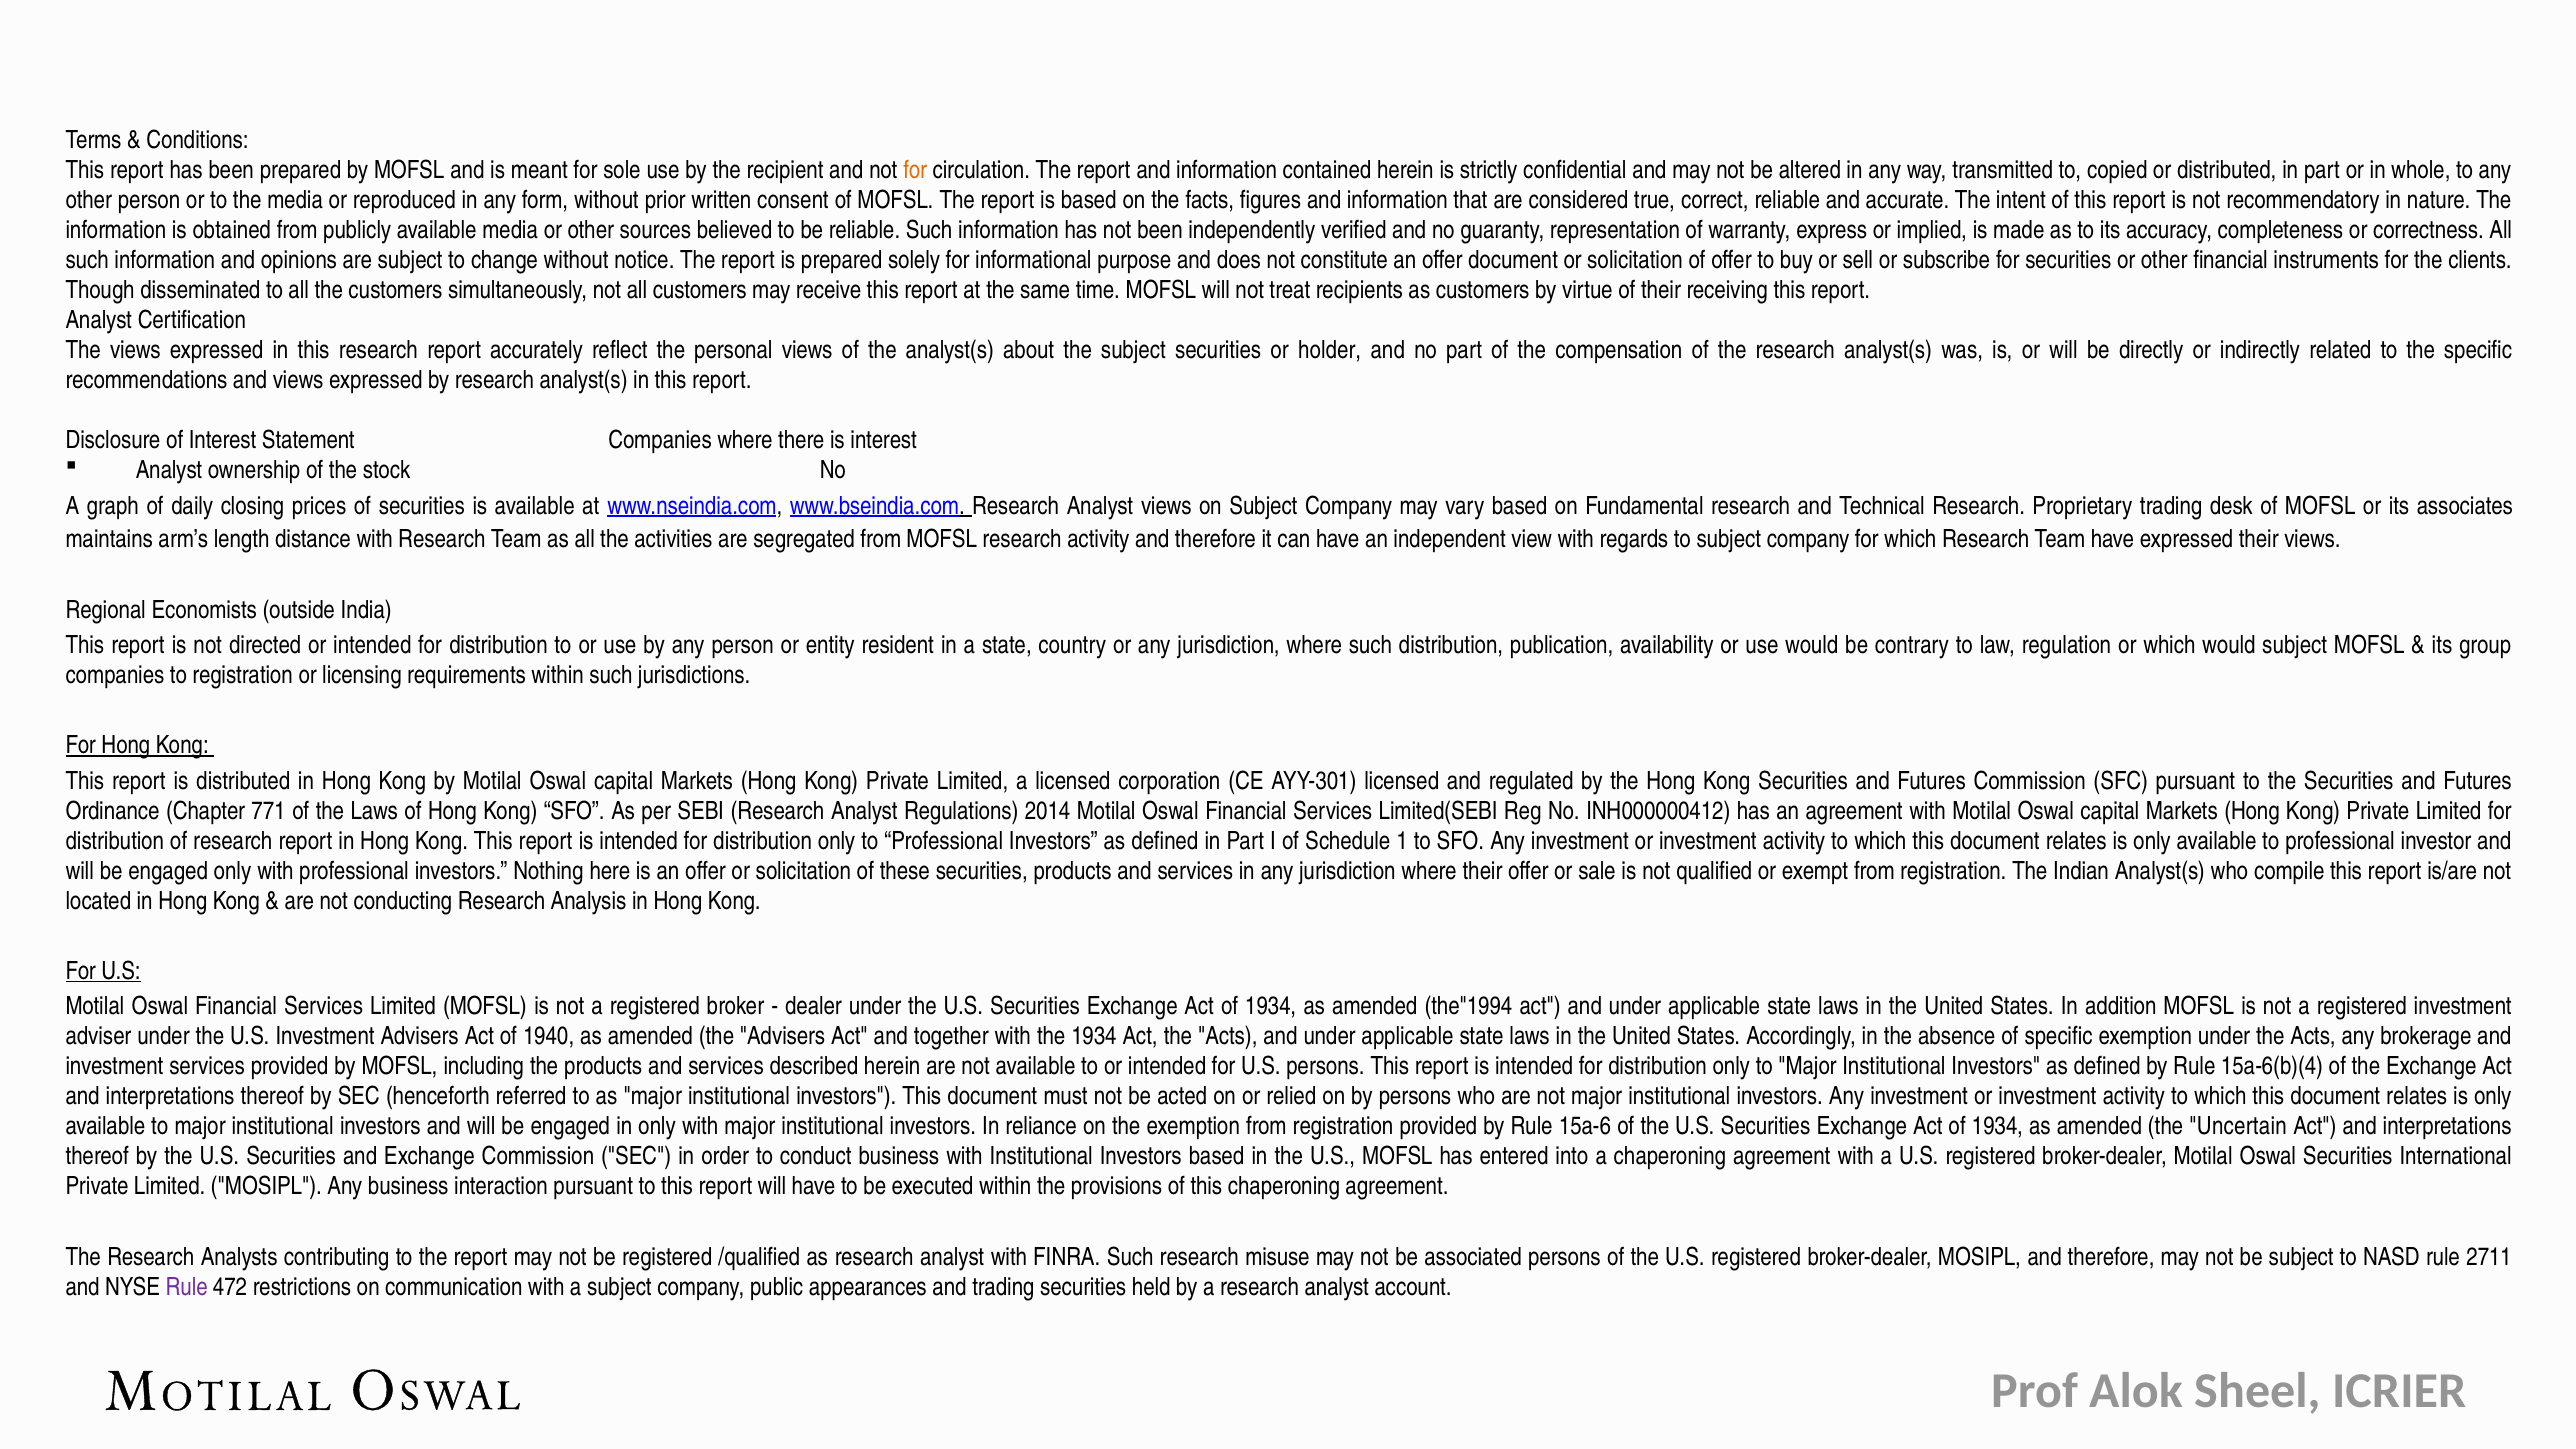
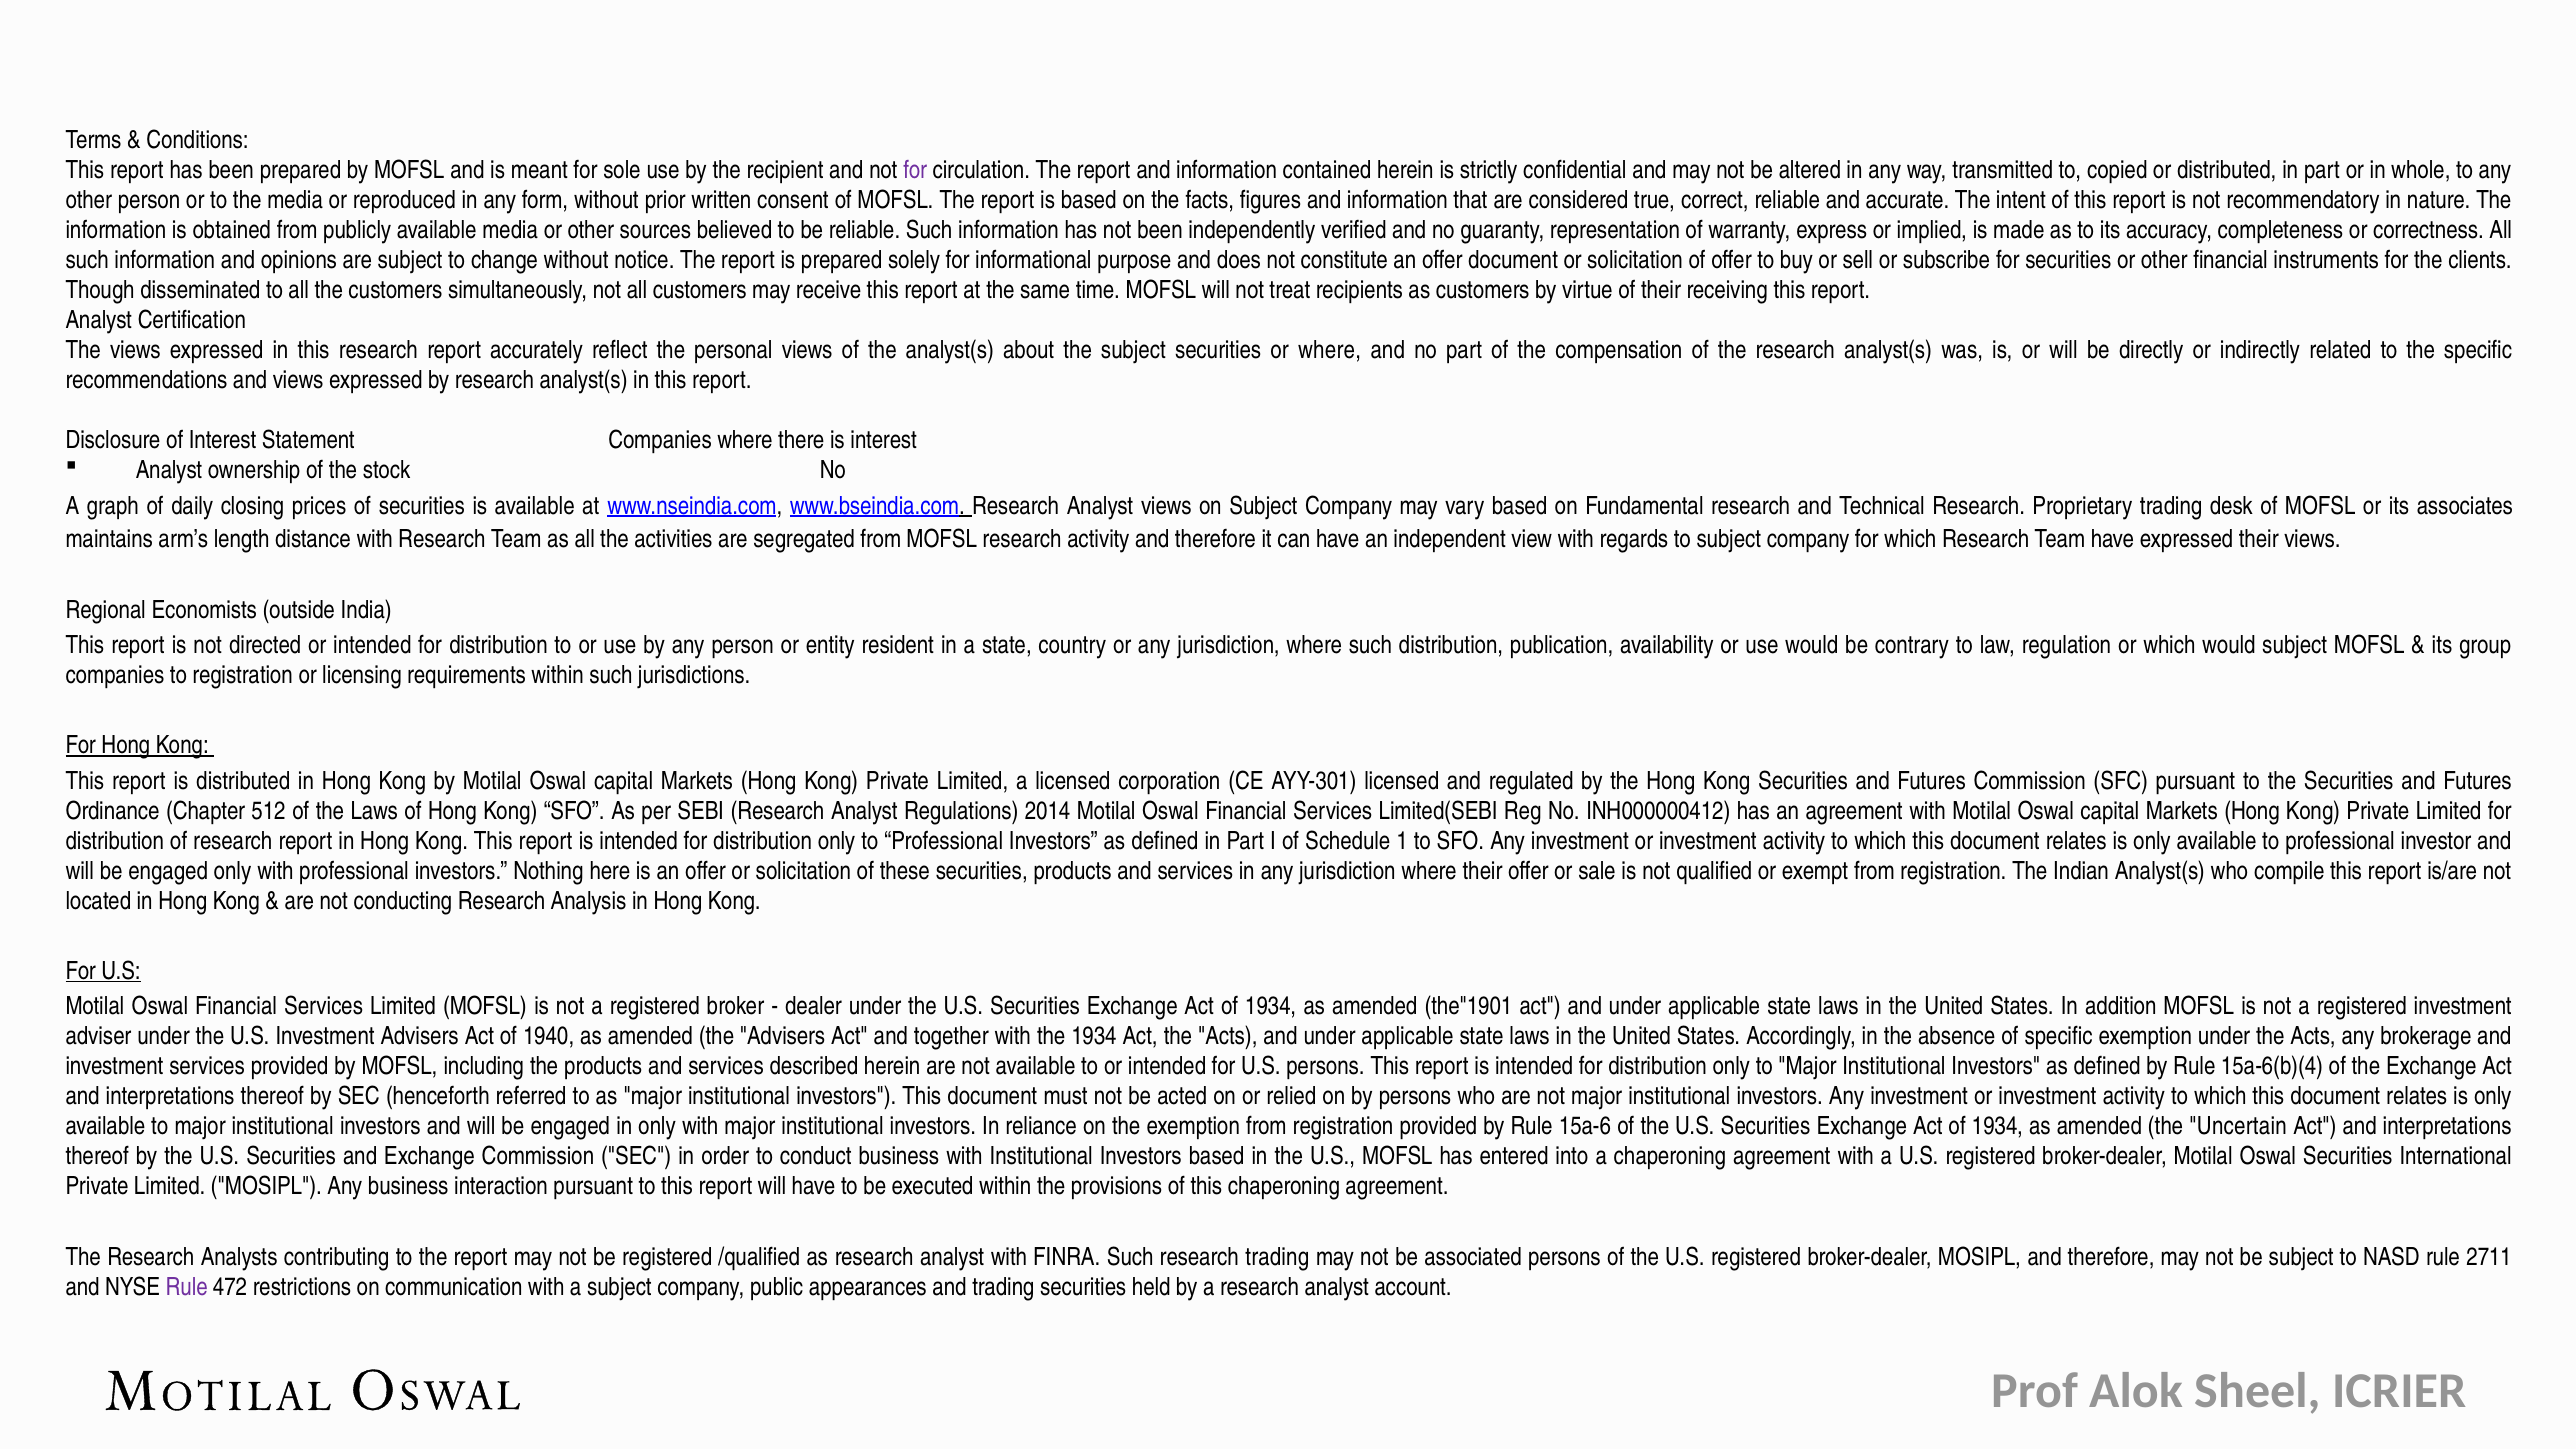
for at (915, 170) colour: orange -> purple
or holder: holder -> where
771: 771 -> 512
the"1994: the"1994 -> the"1901
research misuse: misuse -> trading
